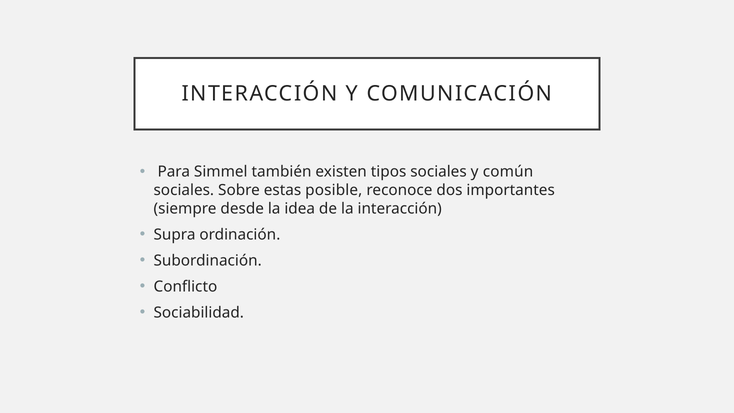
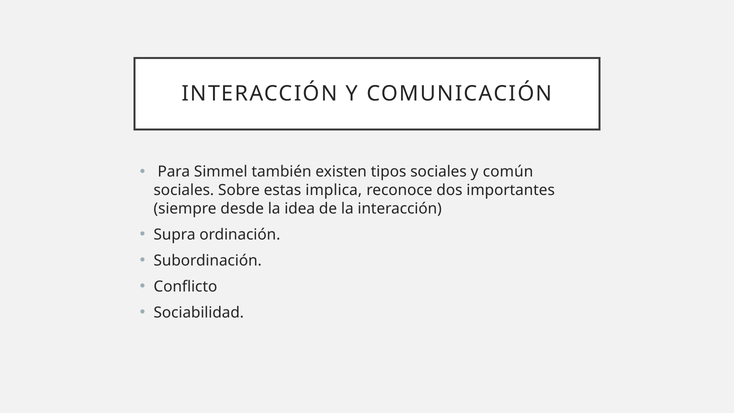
posible: posible -> implica
